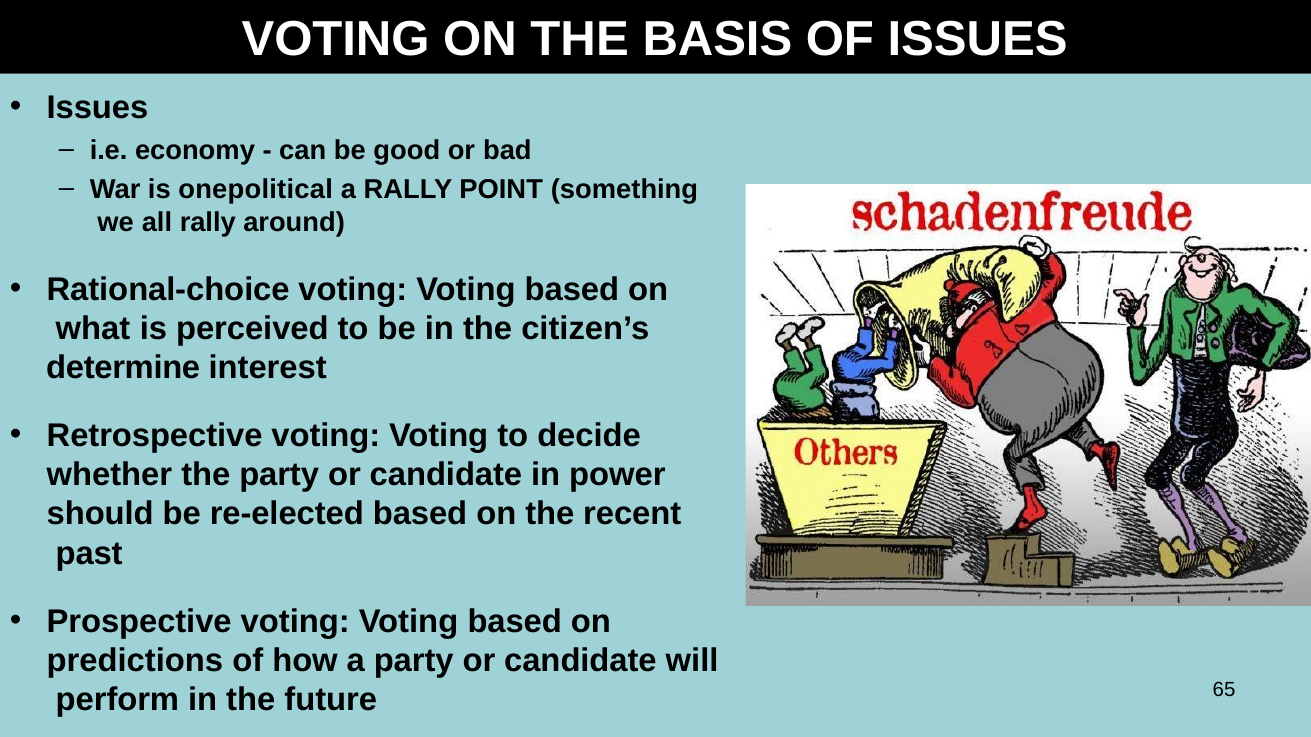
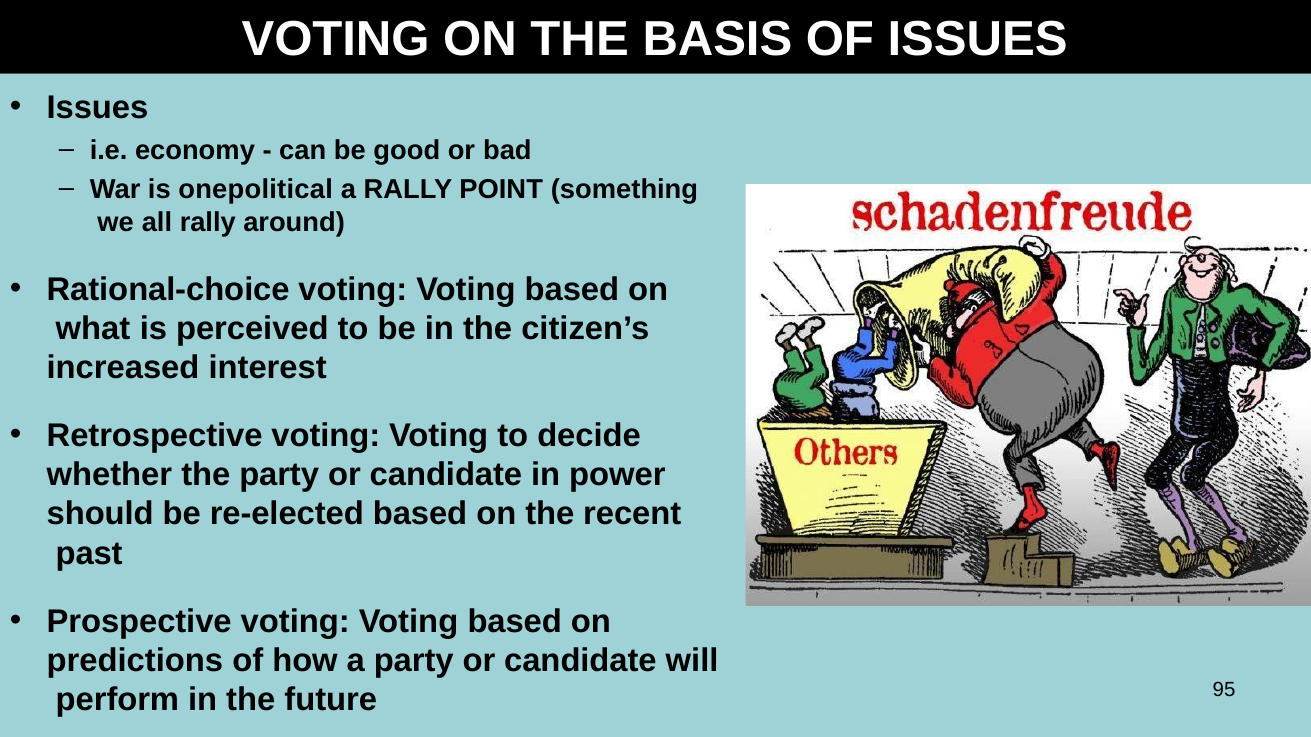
determine: determine -> increased
65: 65 -> 95
